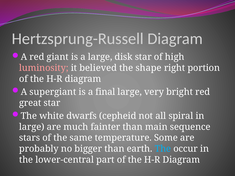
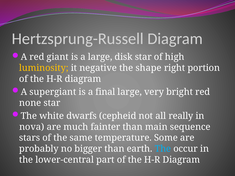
luminosity colour: pink -> yellow
believed: believed -> negative
great: great -> none
spiral: spiral -> really
large at (32, 127): large -> nova
